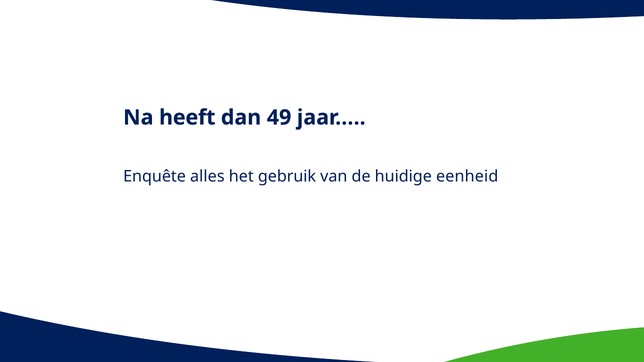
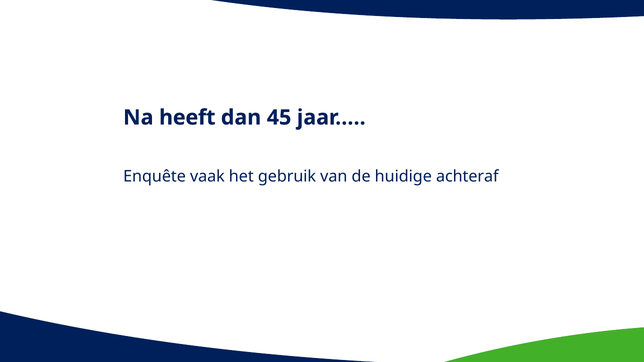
49: 49 -> 45
alles: alles -> vaak
eenheid: eenheid -> achteraf
